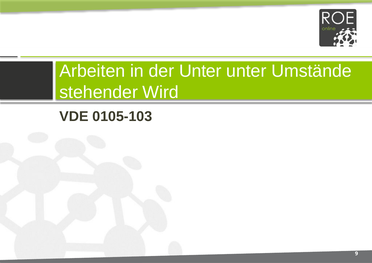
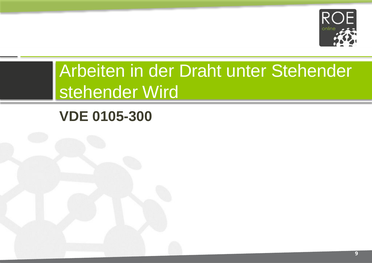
der Unter: Unter -> Draht
unter Umstände: Umstände -> Stehender
0105-103: 0105-103 -> 0105-300
